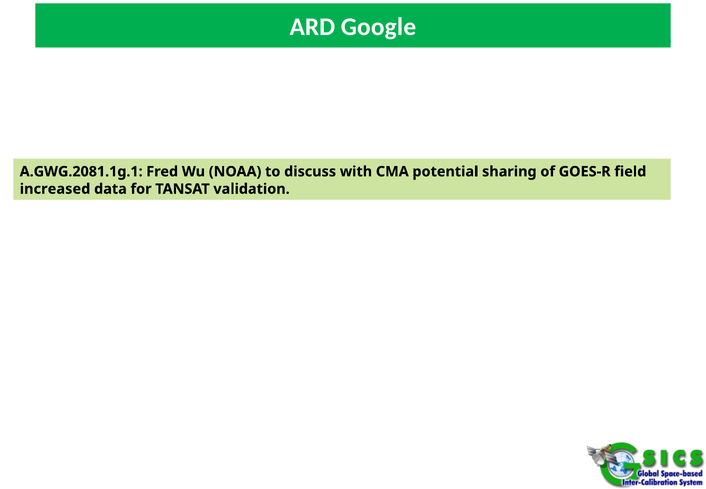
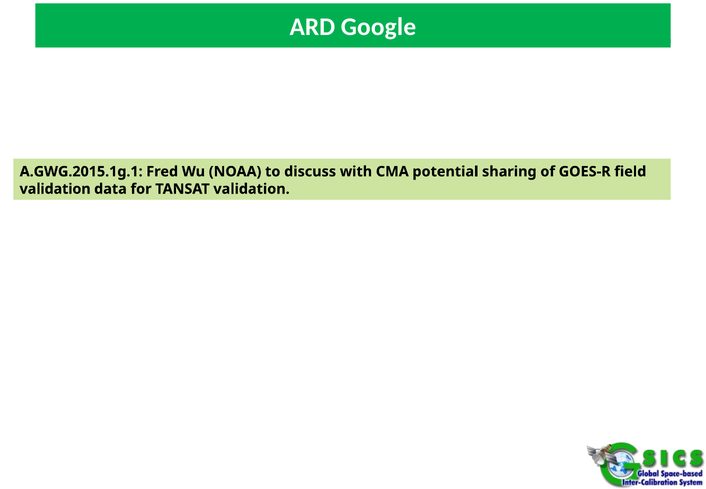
A.GWG.2081.1g.1: A.GWG.2081.1g.1 -> A.GWG.2015.1g.1
increased at (55, 189): increased -> validation
